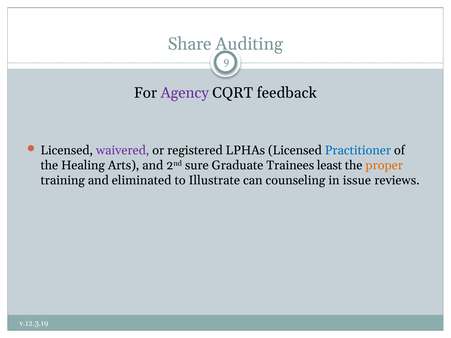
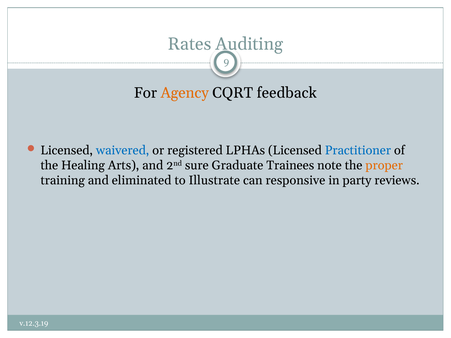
Share: Share -> Rates
Agency colour: purple -> orange
waivered colour: purple -> blue
least: least -> note
counseling: counseling -> responsive
issue: issue -> party
